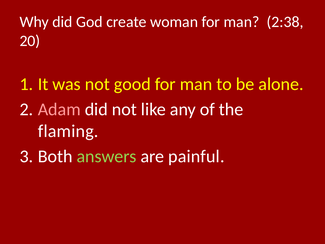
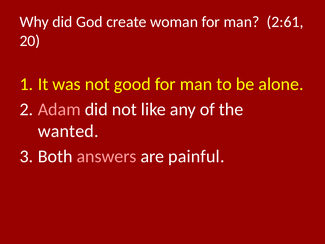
2:38: 2:38 -> 2:61
flaming: flaming -> wanted
answers colour: light green -> pink
